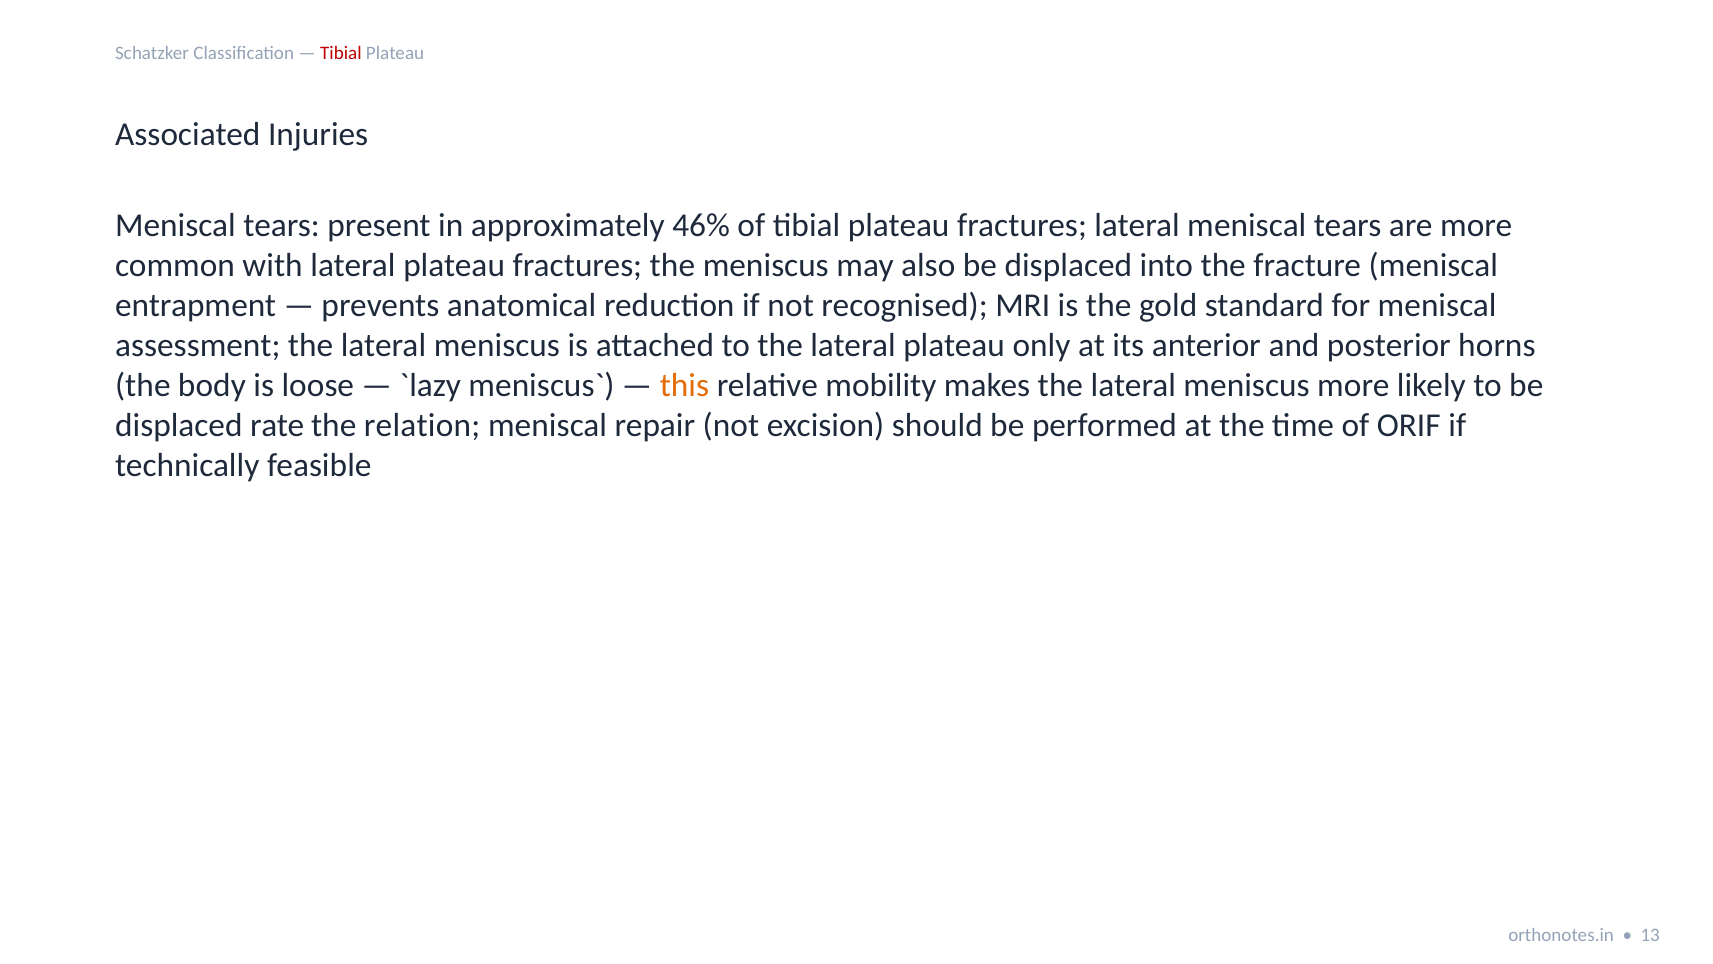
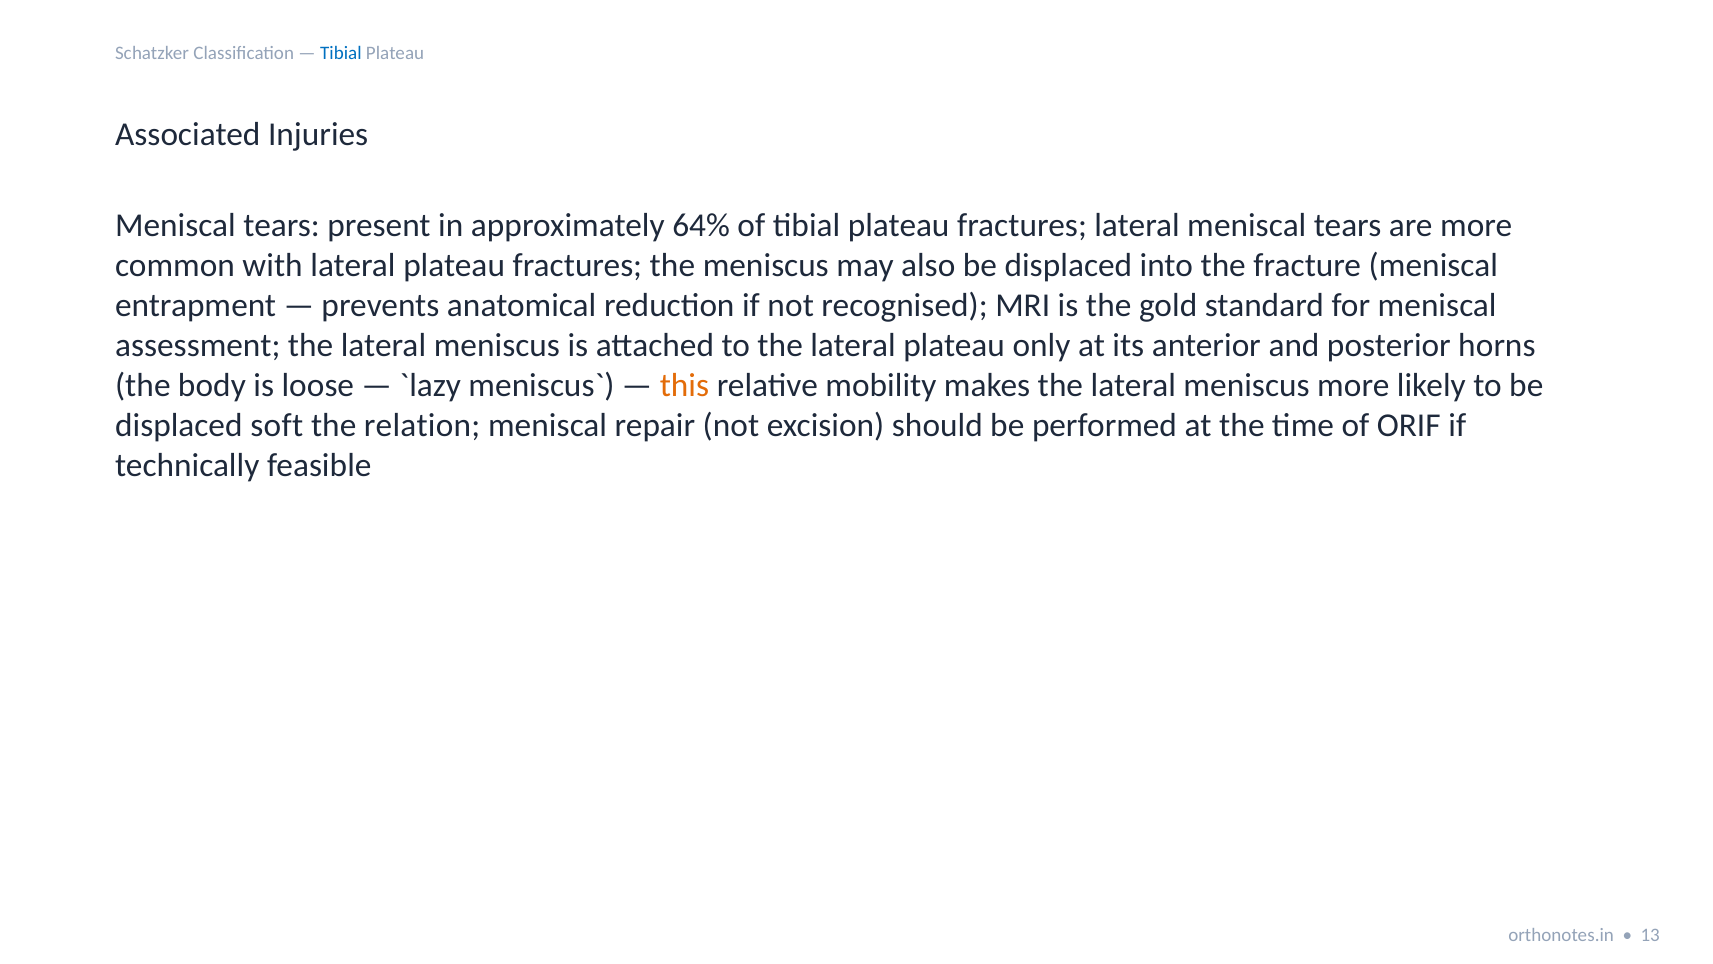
Tibial at (341, 53) colour: red -> blue
46%: 46% -> 64%
rate: rate -> soft
